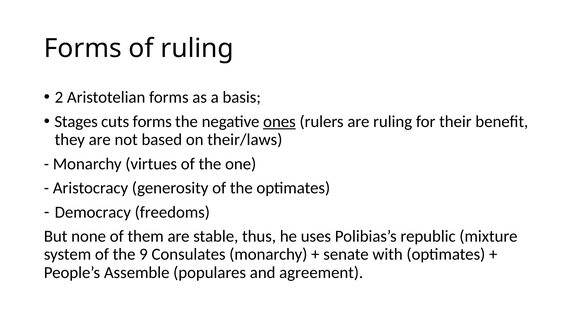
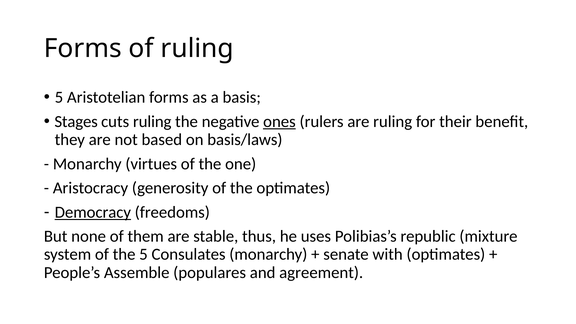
2 at (59, 97): 2 -> 5
cuts forms: forms -> ruling
their/laws: their/laws -> basis/laws
Democracy underline: none -> present
the 9: 9 -> 5
